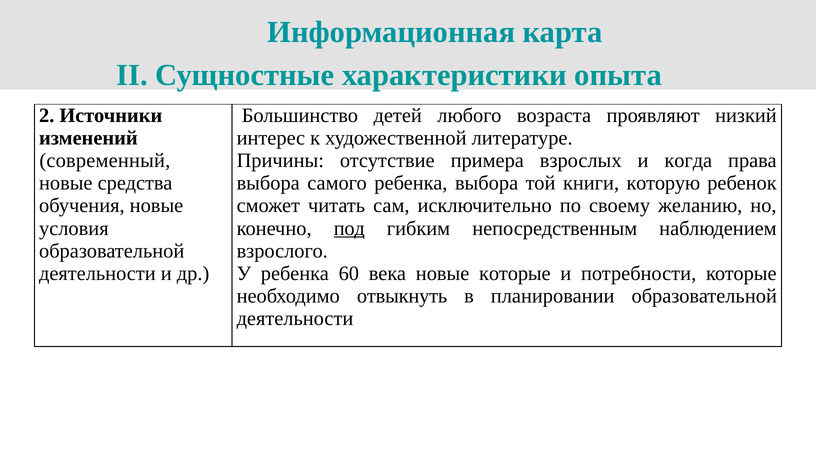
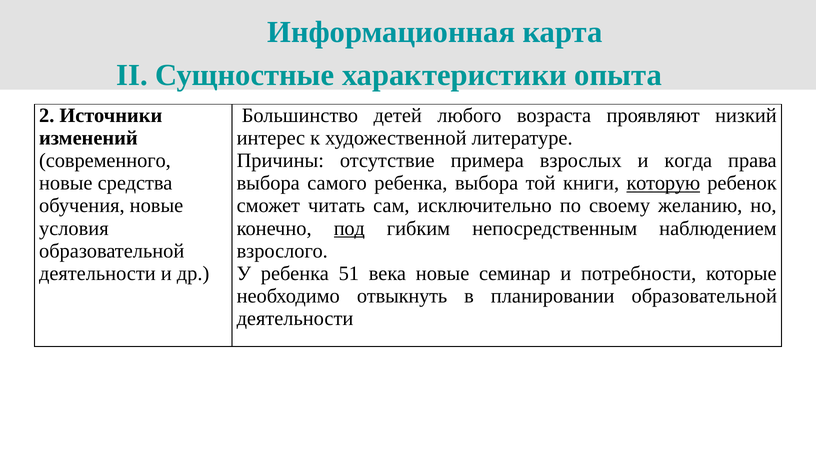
современный: современный -> современного
которую underline: none -> present
60: 60 -> 51
новые которые: которые -> семинар
